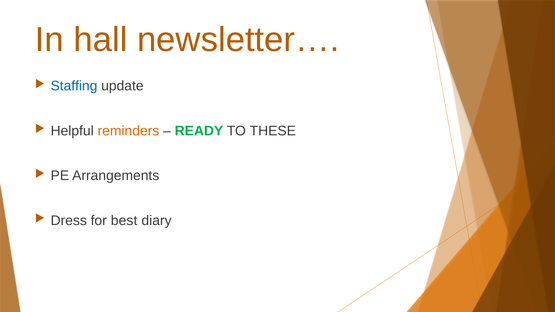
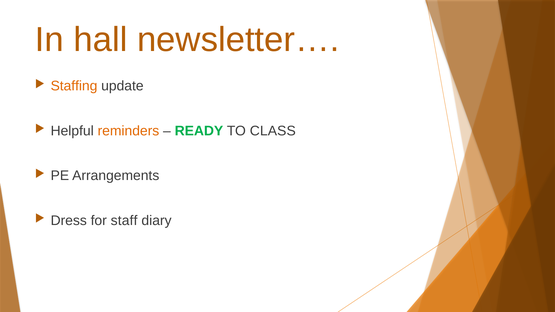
Staffing colour: blue -> orange
THESE: THESE -> CLASS
best: best -> staff
